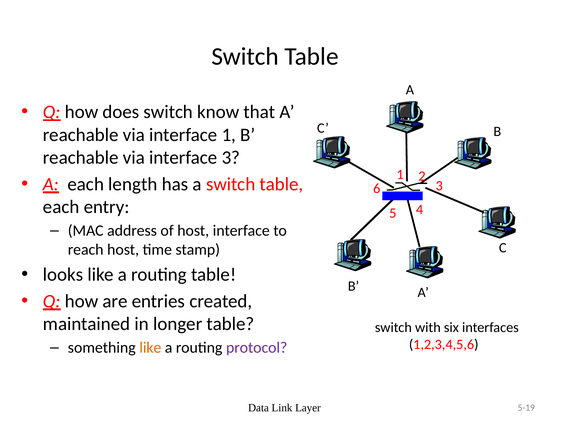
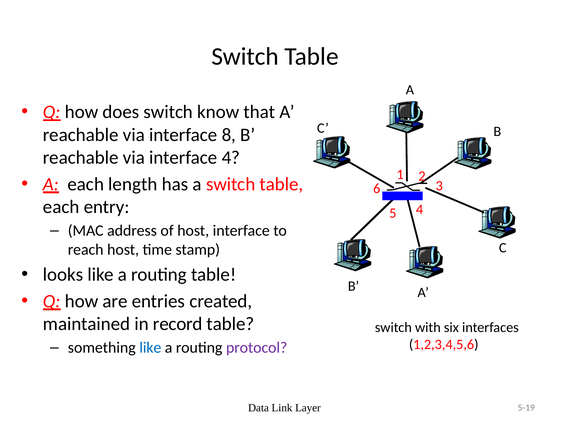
interface 1: 1 -> 8
interface 3: 3 -> 4
longer: longer -> record
like at (150, 348) colour: orange -> blue
